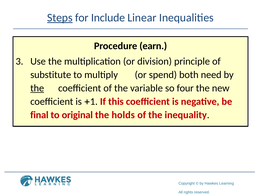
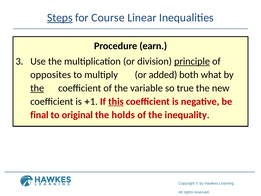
Include: Include -> Course
principle underline: none -> present
substitute: substitute -> opposites
spend: spend -> added
need: need -> what
four: four -> true
this underline: none -> present
